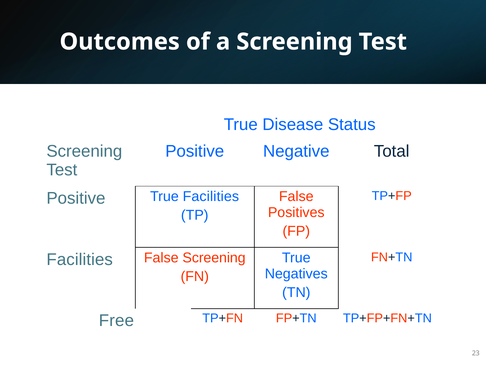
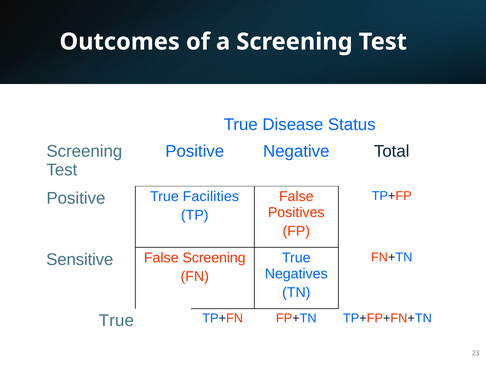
Facilities at (80, 259): Facilities -> Sensitive
Free at (116, 320): Free -> True
